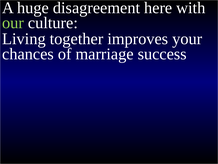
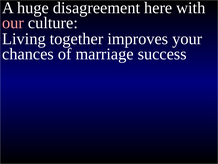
our colour: light green -> pink
